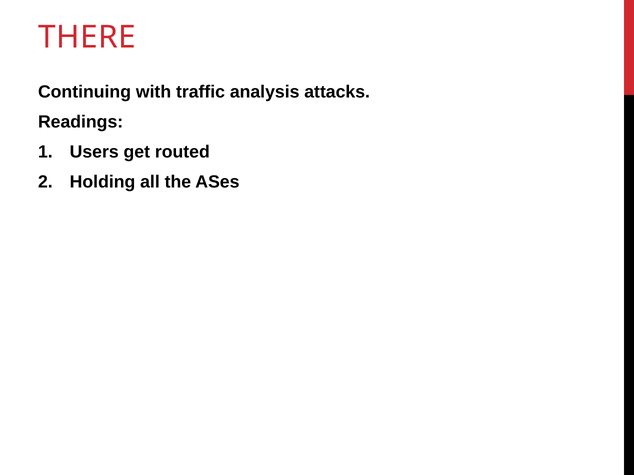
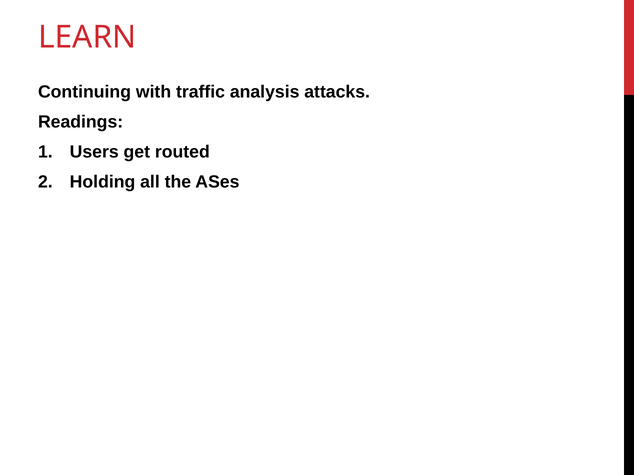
THERE: THERE -> LEARN
